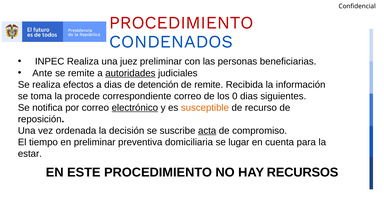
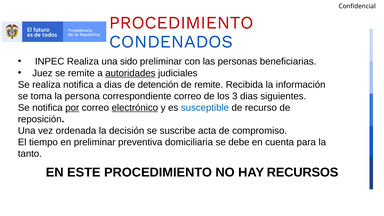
juez: juez -> sido
Ante: Ante -> Juez
realiza efectos: efectos -> notifica
procede: procede -> persona
0: 0 -> 3
por underline: none -> present
susceptible colour: orange -> blue
acta underline: present -> none
lugar: lugar -> debe
estar: estar -> tanto
